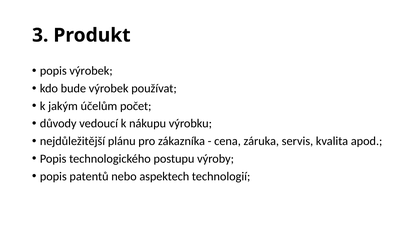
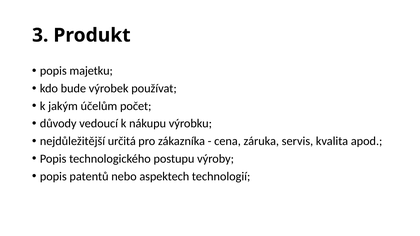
popis výrobek: výrobek -> majetku
plánu: plánu -> určitá
